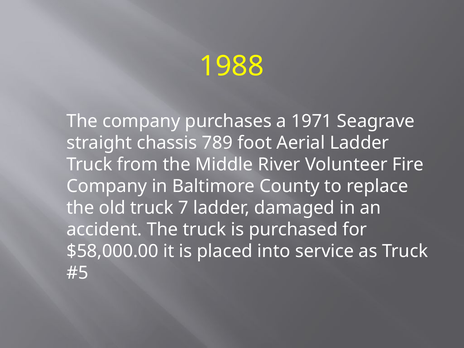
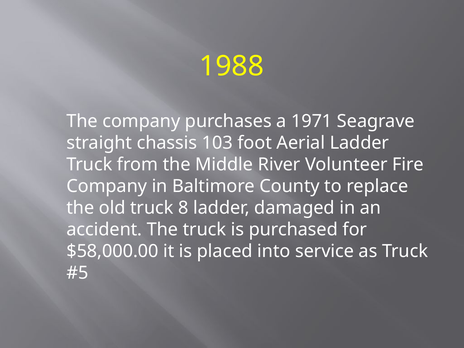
789: 789 -> 103
7: 7 -> 8
